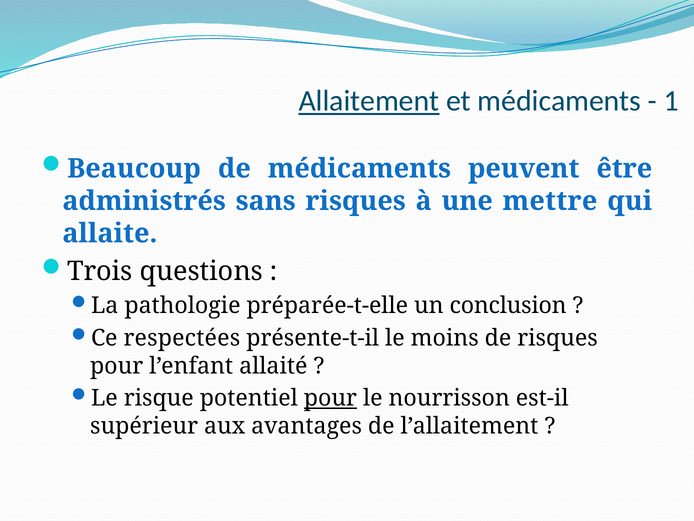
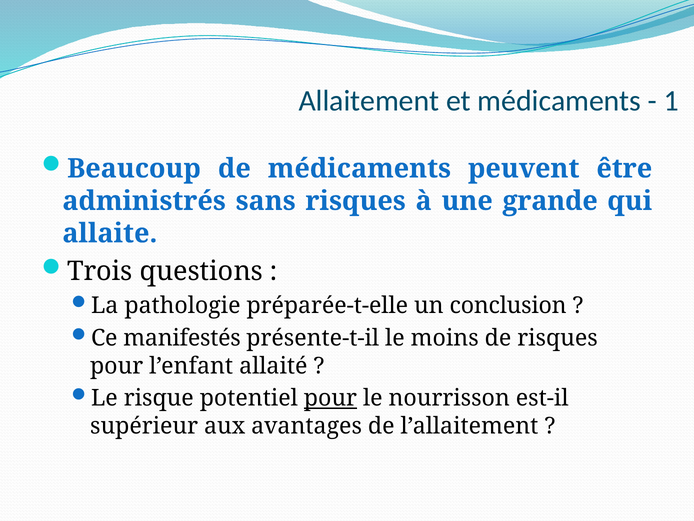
Allaitement underline: present -> none
mettre: mettre -> grande
respectées: respectées -> manifestés
